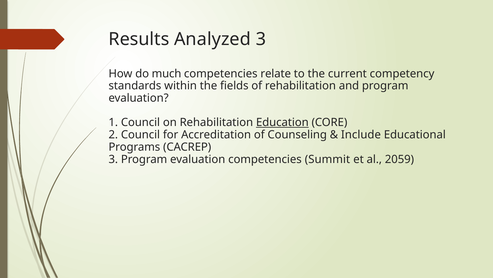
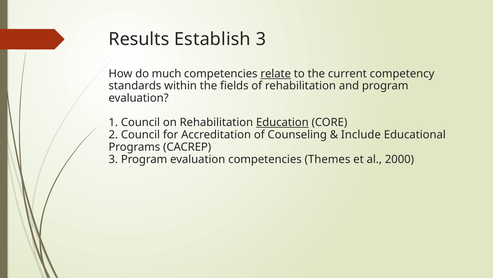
Analyzed: Analyzed -> Establish
relate underline: none -> present
Summit: Summit -> Themes
2059: 2059 -> 2000
